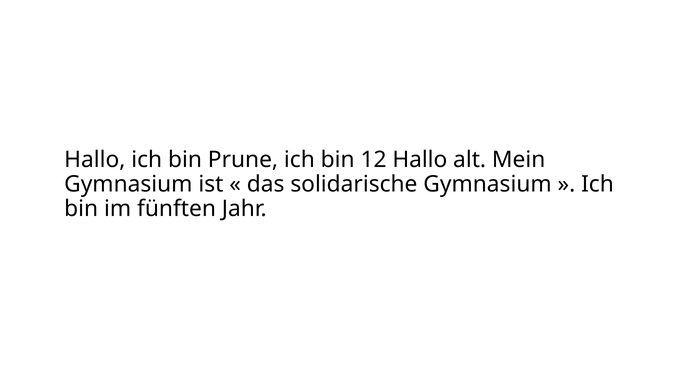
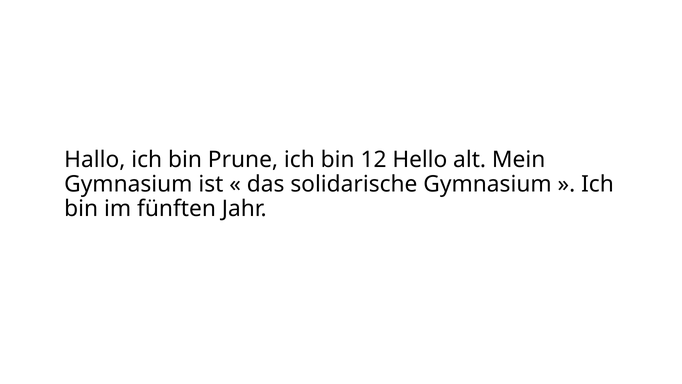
12 Hallo: Hallo -> Hello
